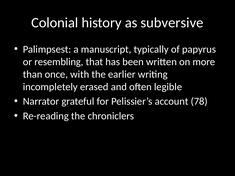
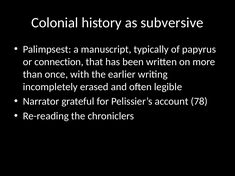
resembling: resembling -> connection
